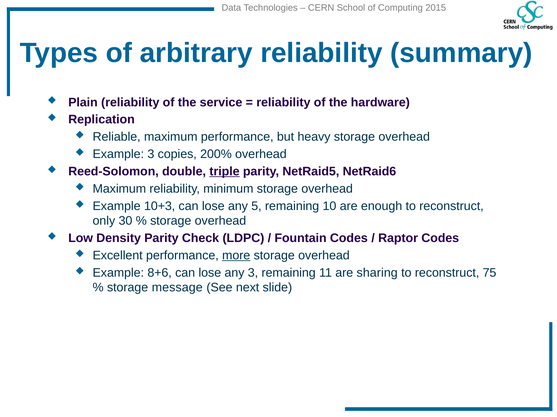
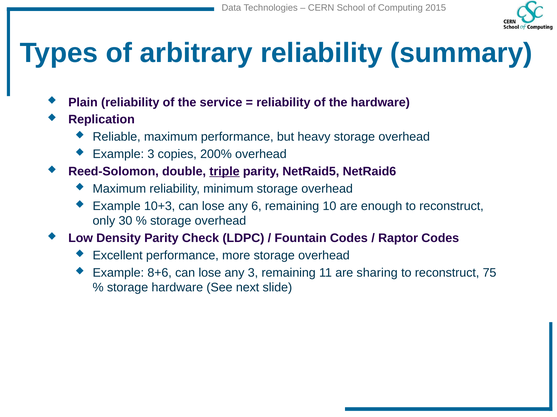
5: 5 -> 6
more underline: present -> none
storage message: message -> hardware
